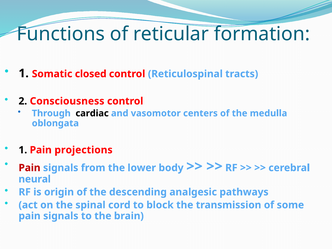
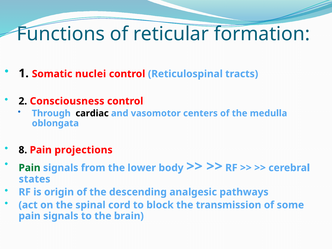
closed: closed -> nuclei
1 at (23, 150): 1 -> 8
Pain at (30, 168) colour: red -> green
neural: neural -> states
